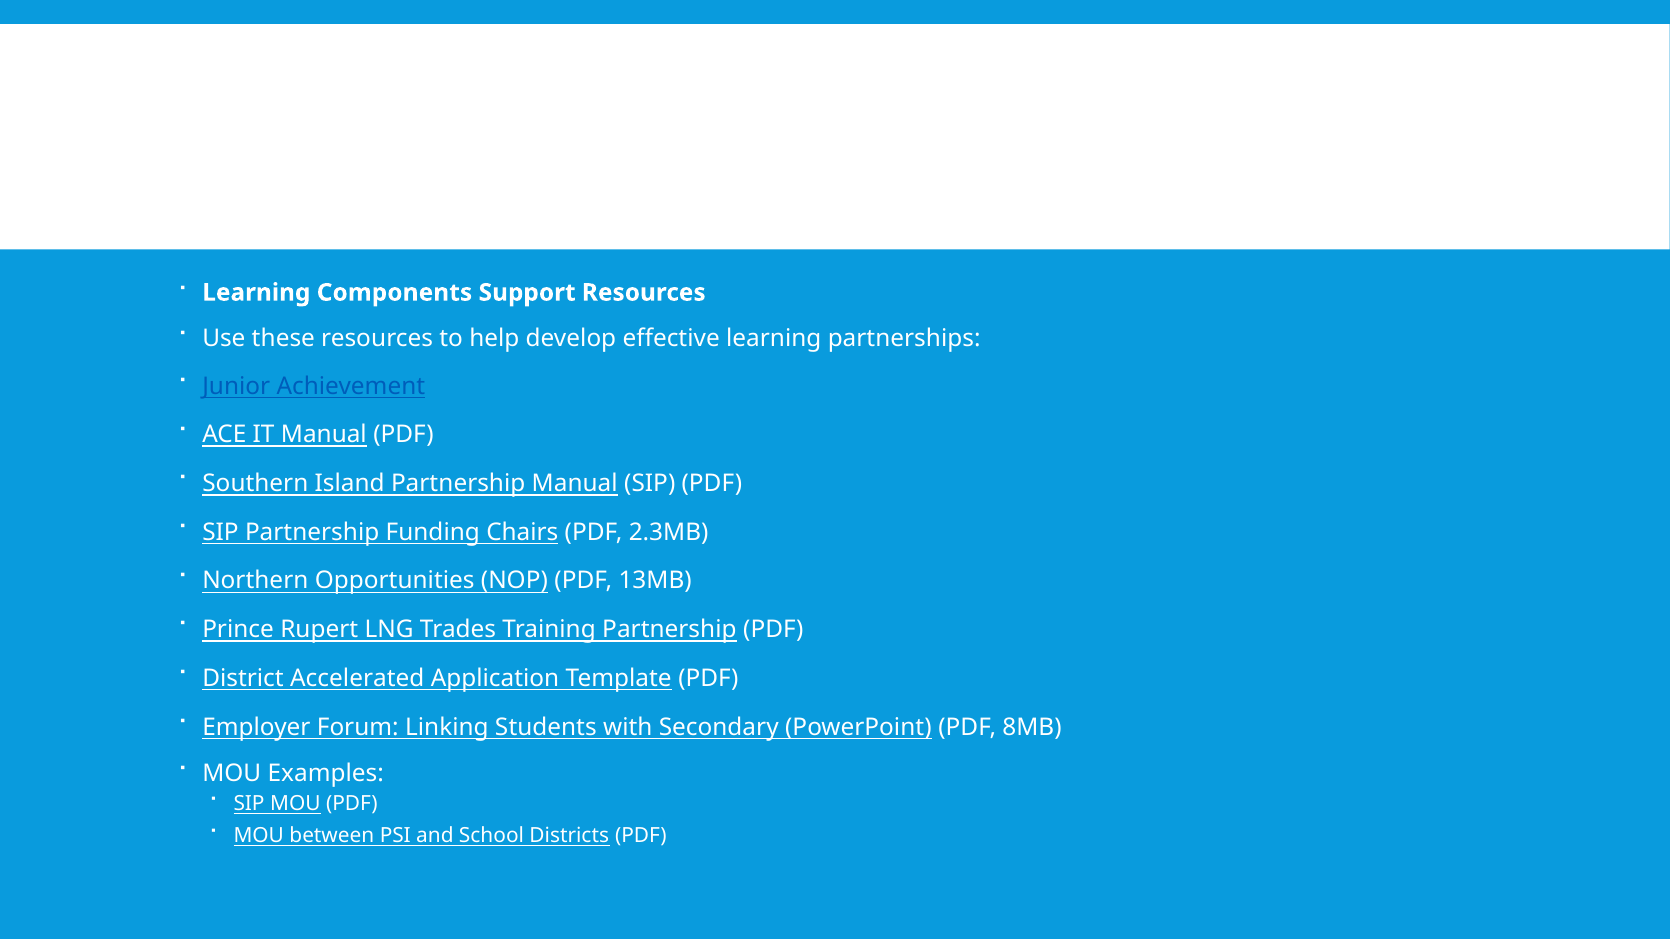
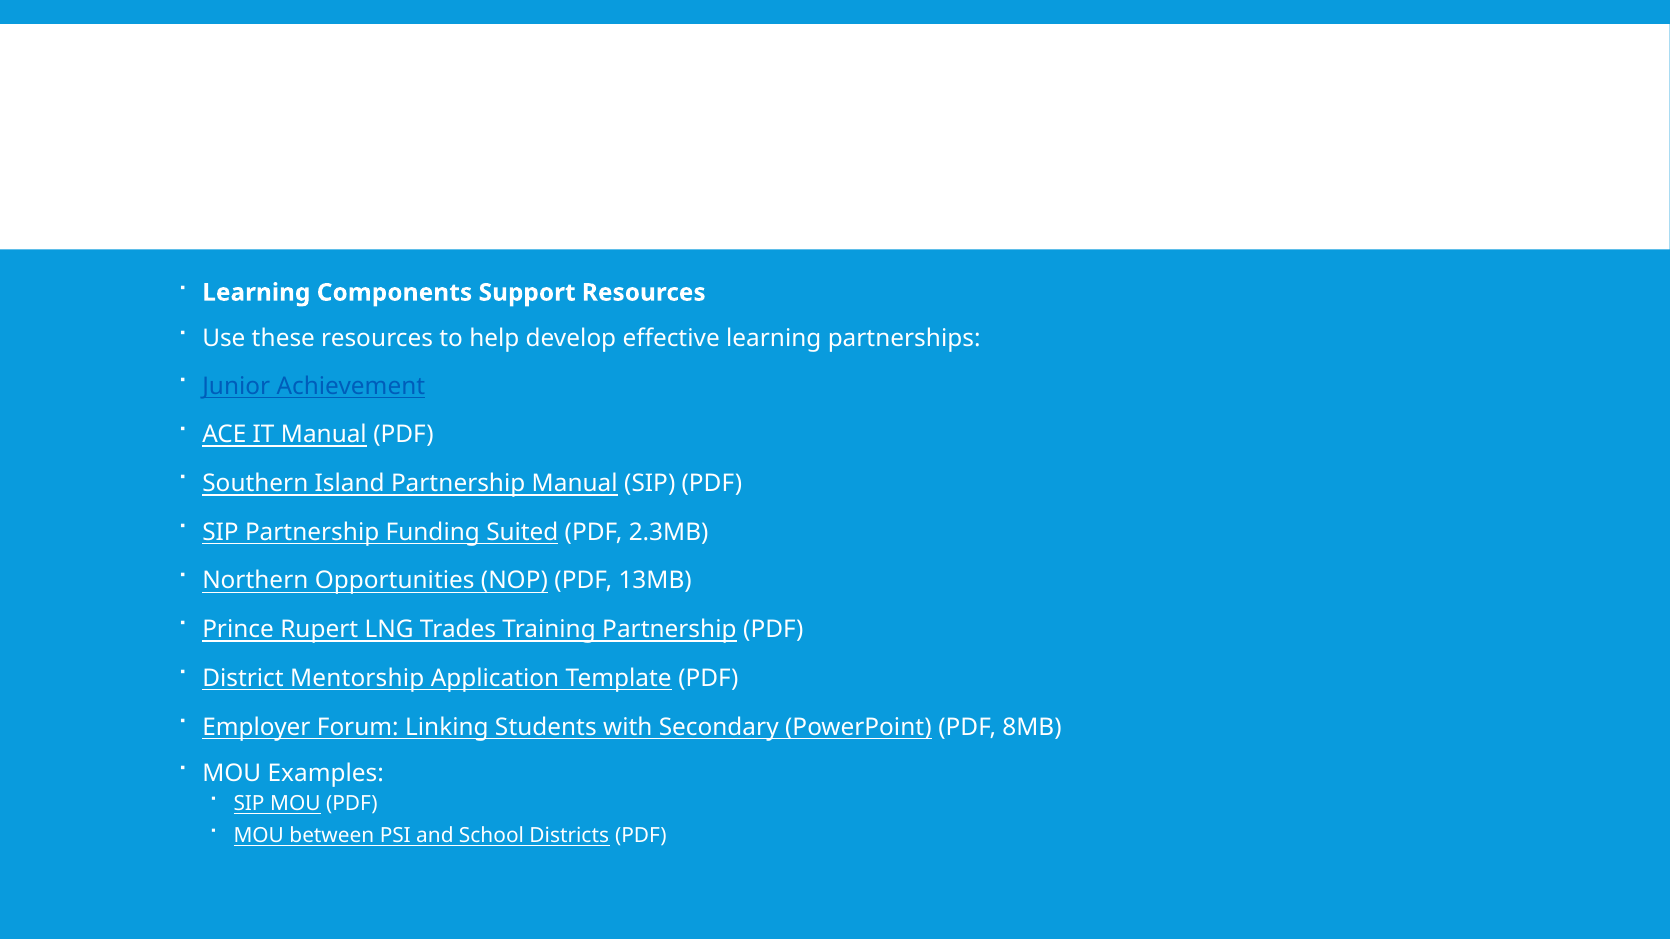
Chairs: Chairs -> Suited
Accelerated: Accelerated -> Mentorship
